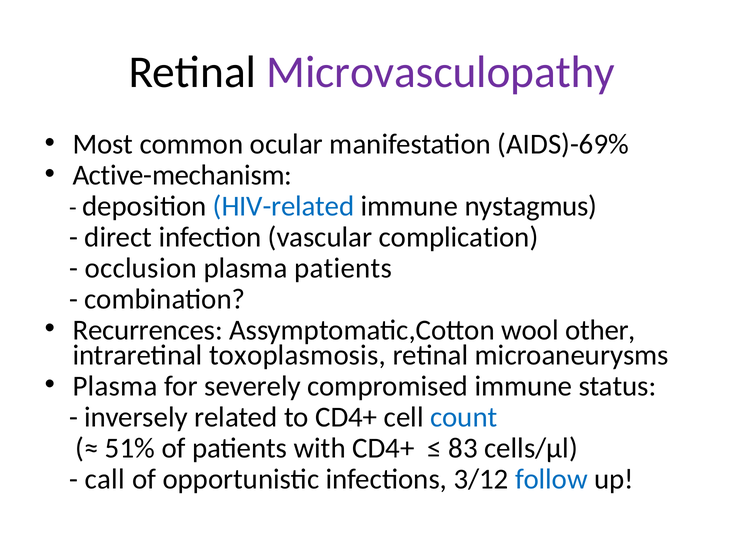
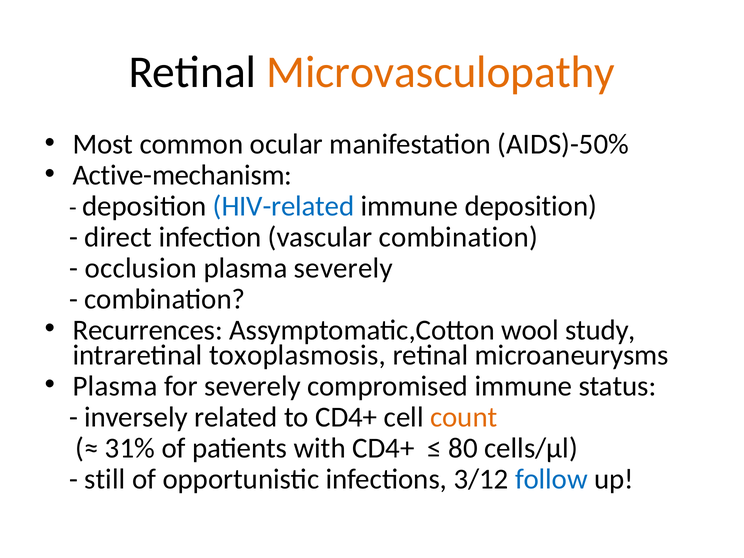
Microvasculopathy colour: purple -> orange
AIDS)-69%: AIDS)-69% -> AIDS)-50%
immune nystagmus: nystagmus -> deposition
vascular complication: complication -> combination
plasma patients: patients -> severely
other: other -> study
count colour: blue -> orange
51%: 51% -> 31%
83: 83 -> 80
call: call -> still
